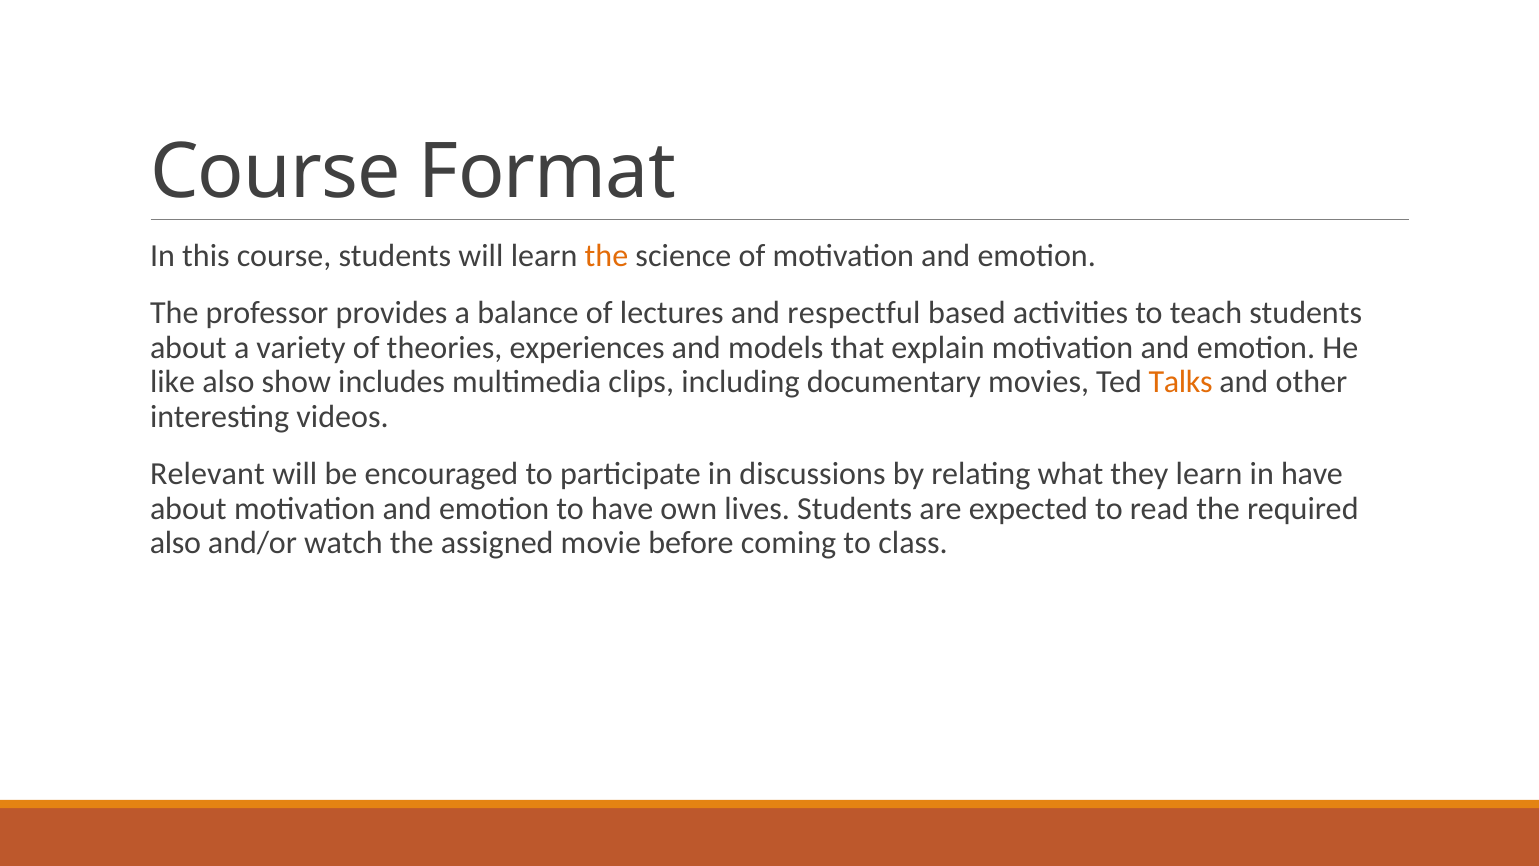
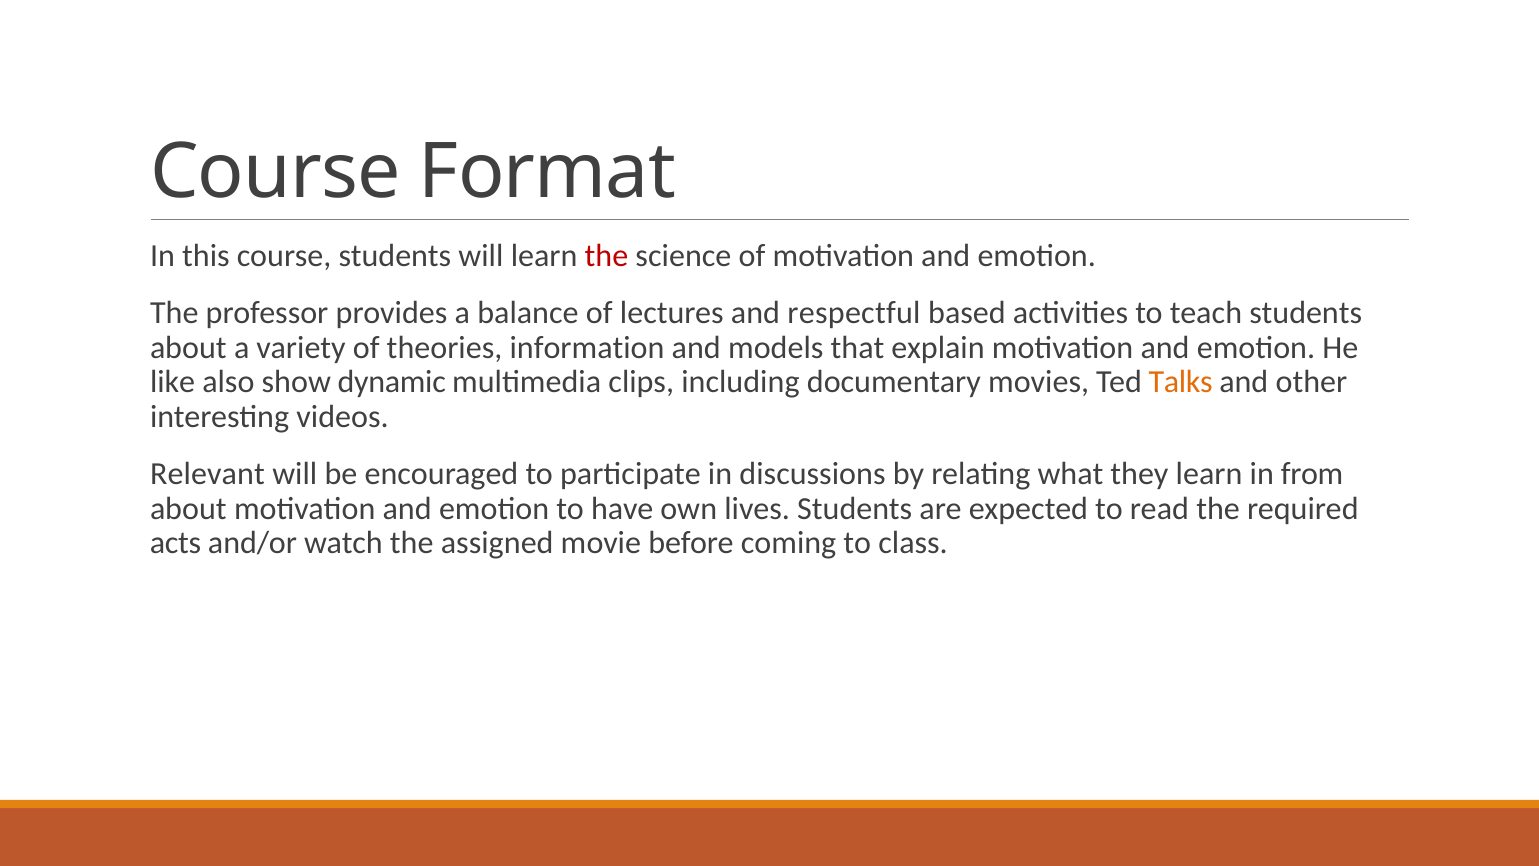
the at (606, 256) colour: orange -> red
experiences: experiences -> information
includes: includes -> dynamic
in have: have -> from
also at (175, 543): also -> acts
